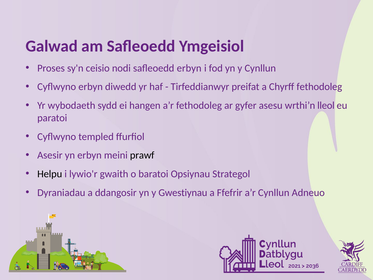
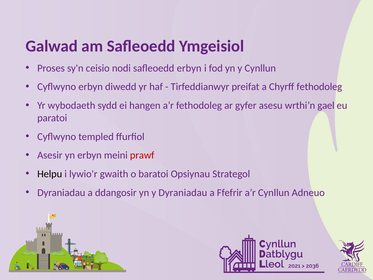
lleol: lleol -> gael
prawf colour: black -> red
y Gwestiynau: Gwestiynau -> Dyraniadau
